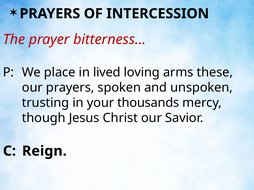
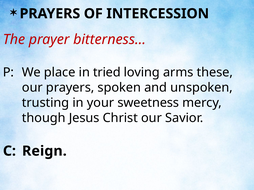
lived: lived -> tried
thousands: thousands -> sweetness
